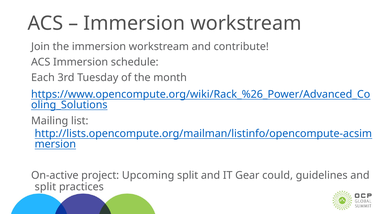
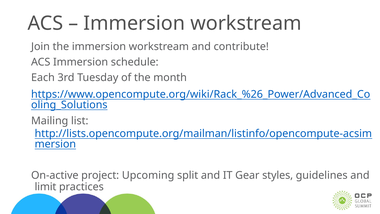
could: could -> styles
split at (45, 187): split -> limit
